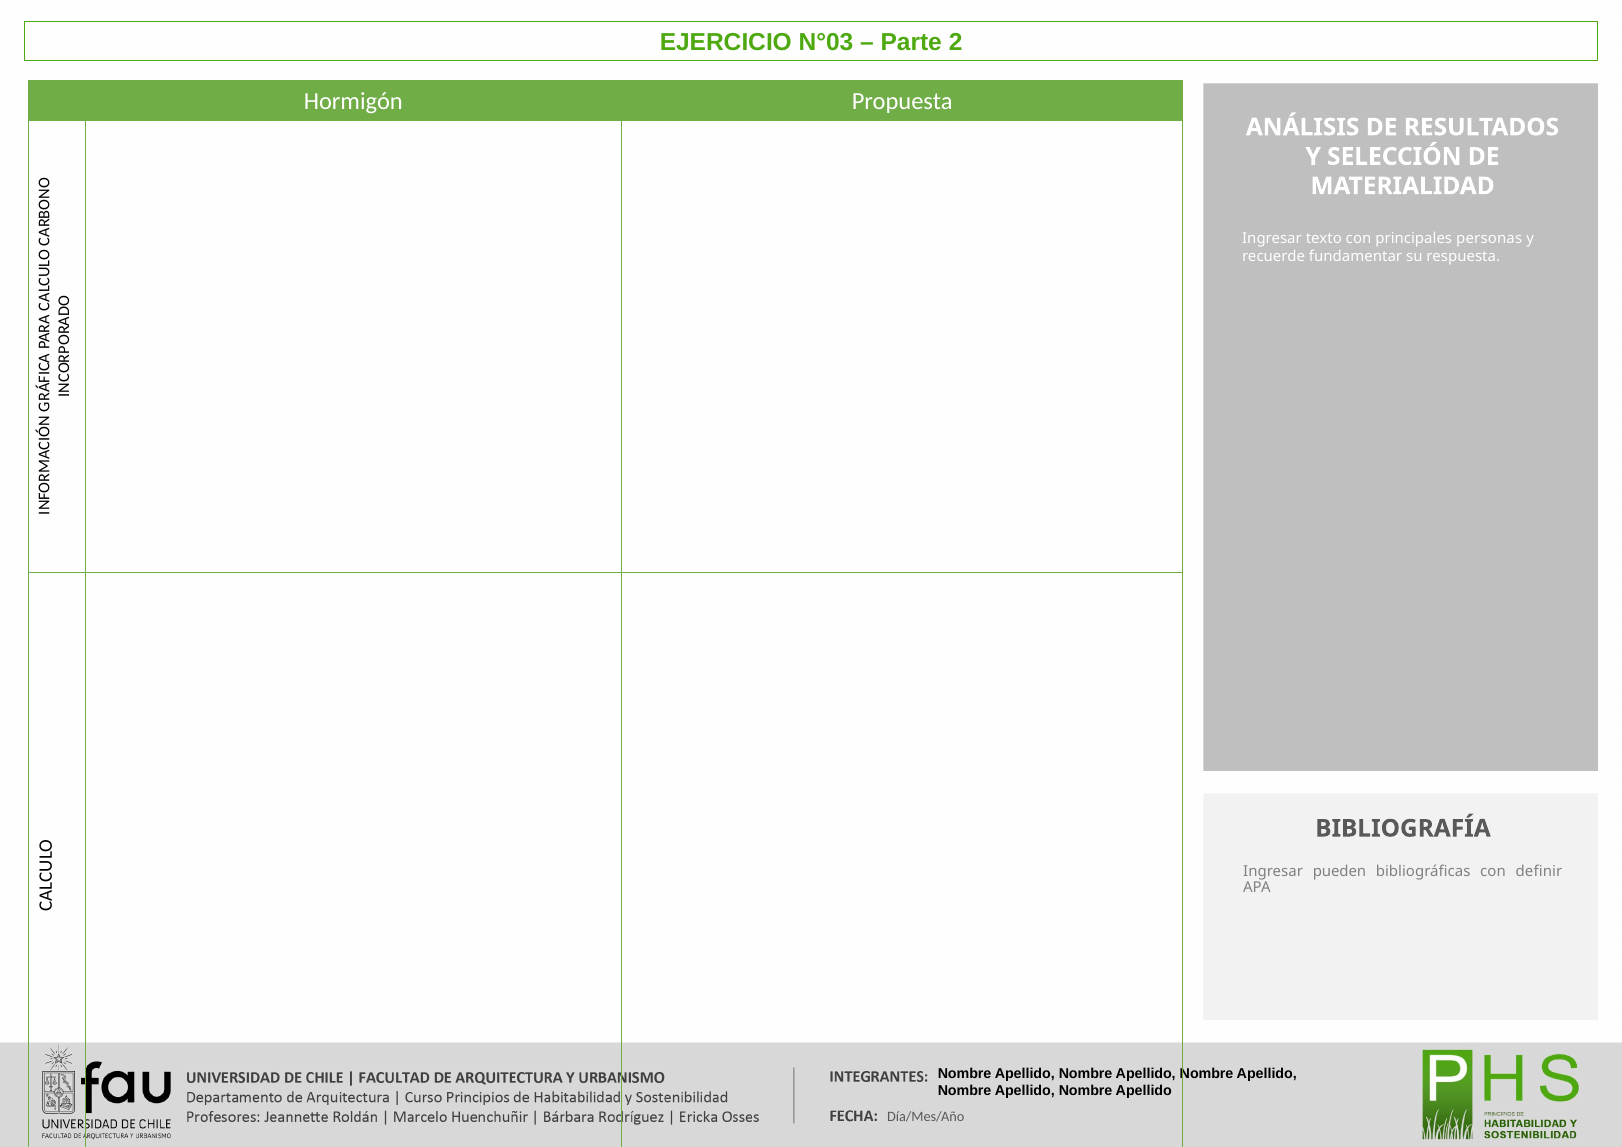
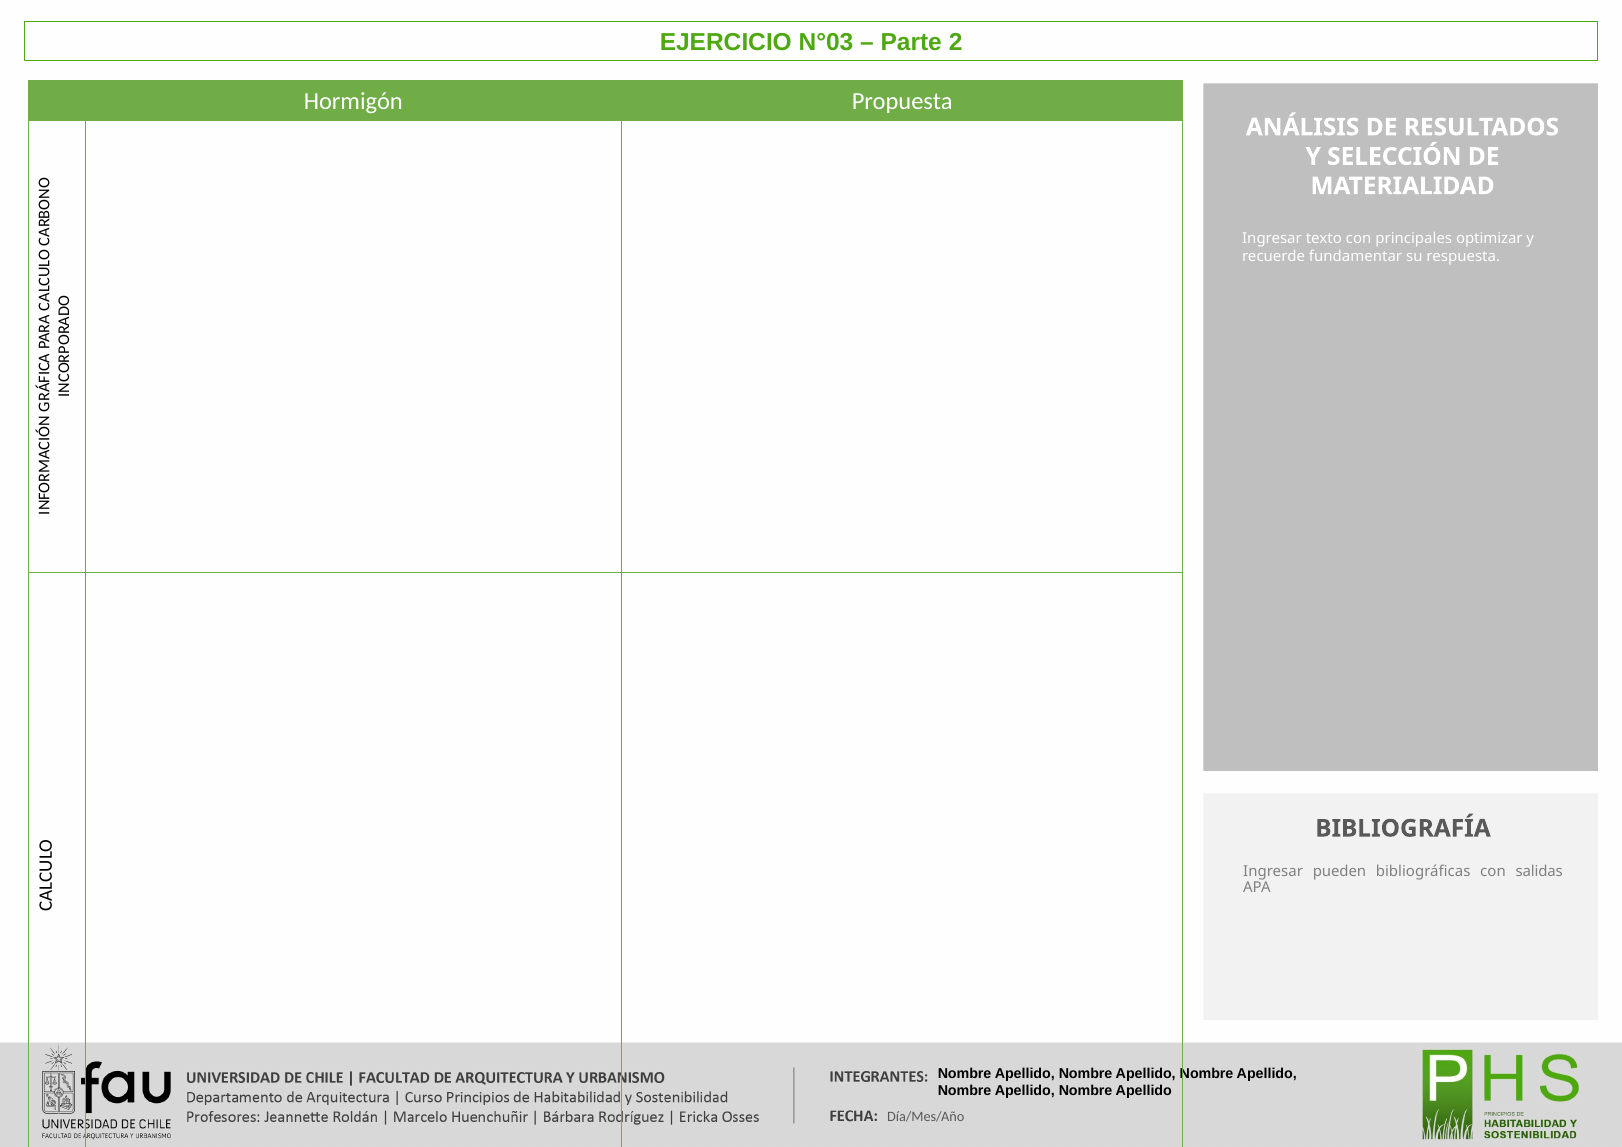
personas: personas -> optimizar
definir: definir -> salidas
